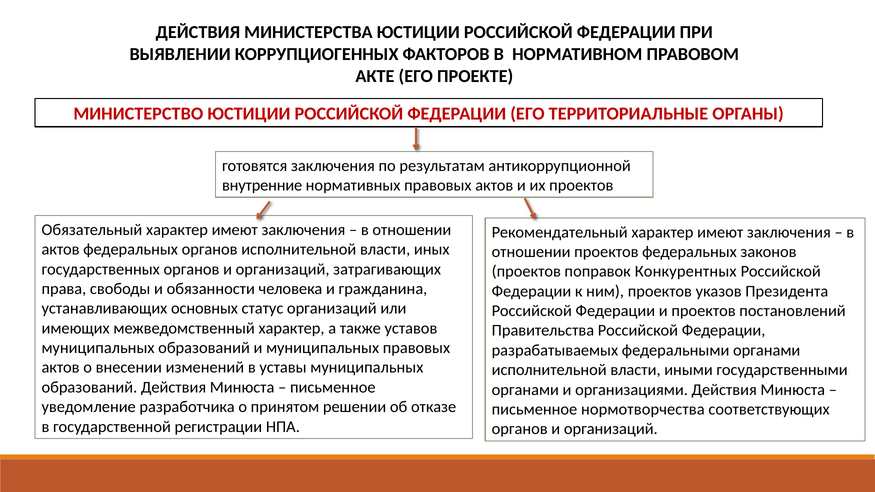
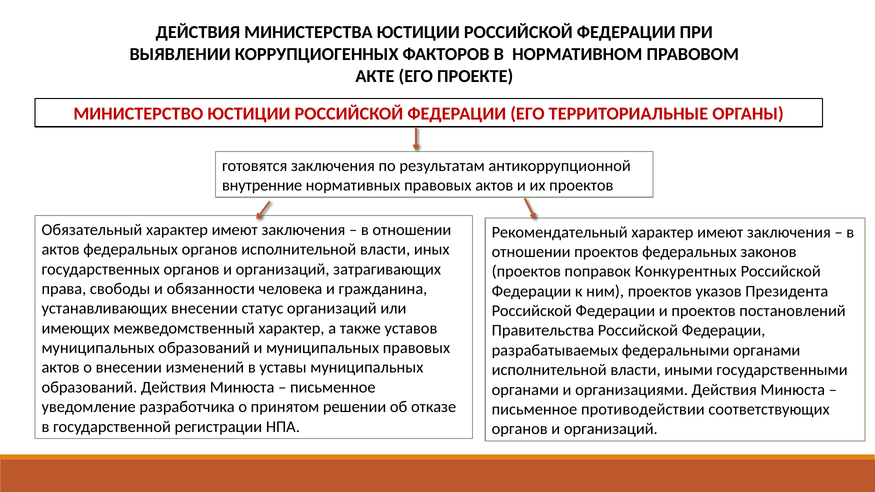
устанавливающих основных: основных -> внесении
нормотворчества: нормотворчества -> противодействии
